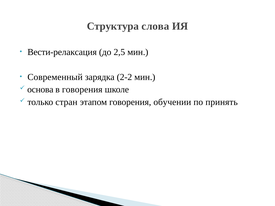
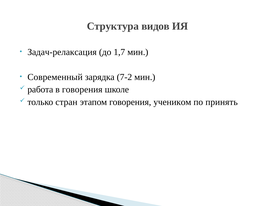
слова: слова -> видов
Вести-релаксация: Вести-релаксация -> Задач-релаксация
2,5: 2,5 -> 1,7
2-2: 2-2 -> 7-2
основа: основа -> работа
обучении: обучении -> учеником
